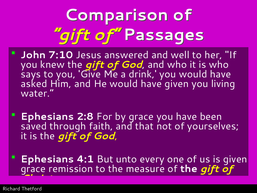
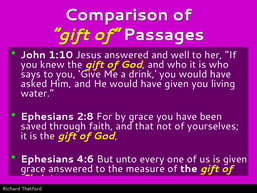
7:10: 7:10 -> 1:10
4:1: 4:1 -> 4:6
grace remission: remission -> answered
